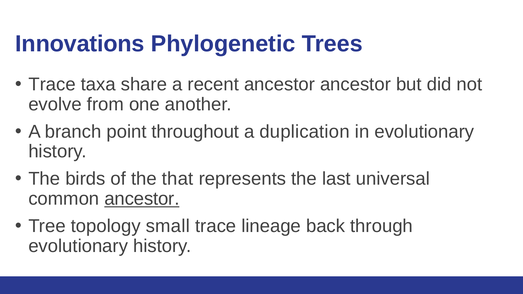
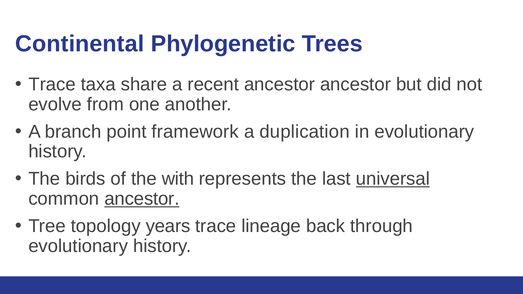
Innovations: Innovations -> Continental
throughout: throughout -> framework
that: that -> with
universal underline: none -> present
small: small -> years
